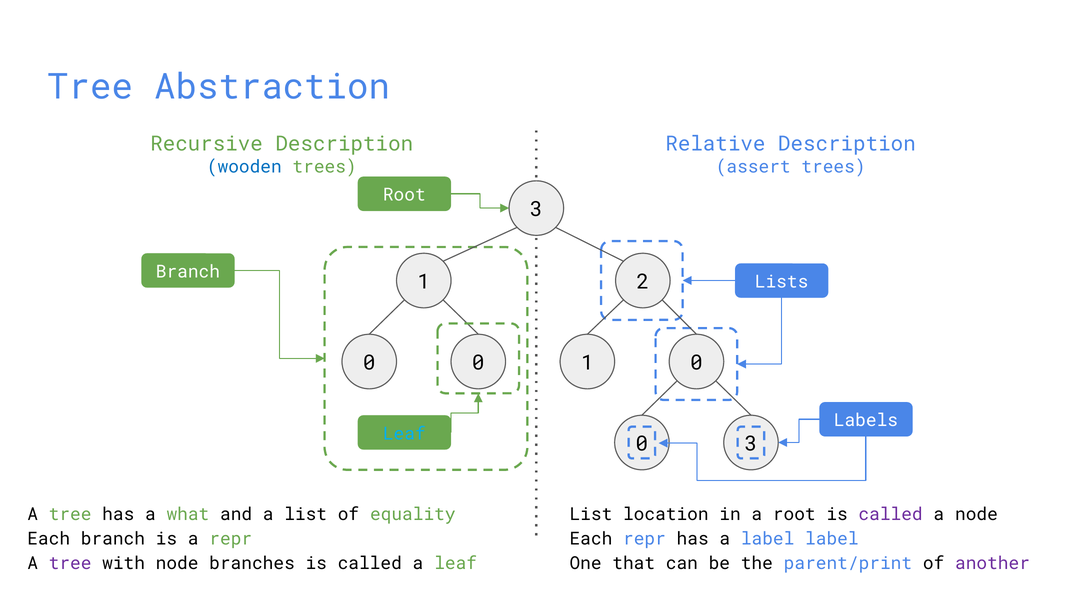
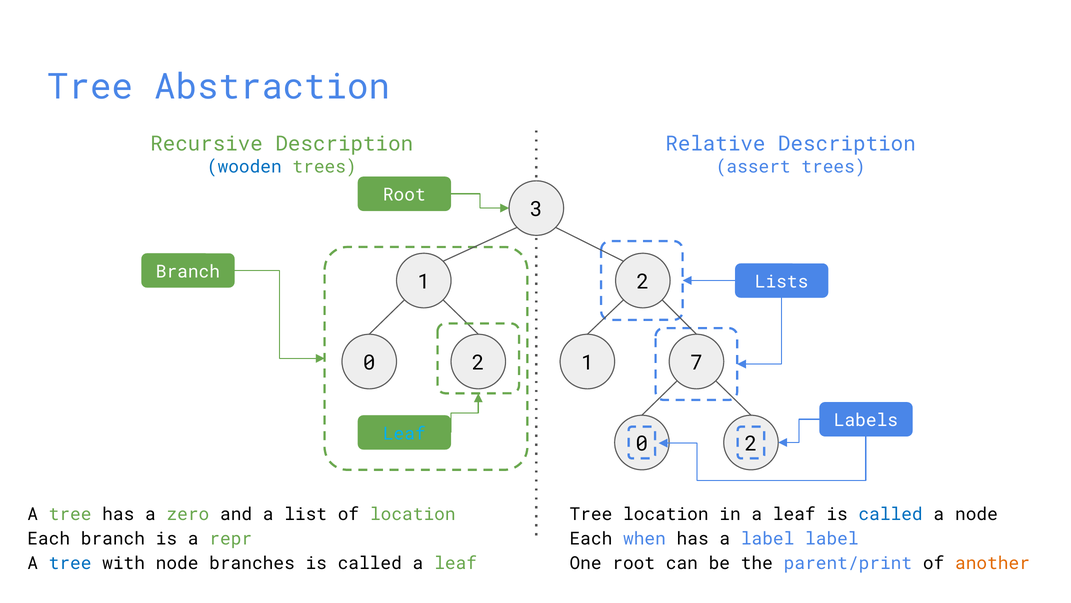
0 at (478, 363): 0 -> 2
0 at (696, 363): 0 -> 7
3 at (751, 444): 3 -> 2
what: what -> zero
of equality: equality -> location
List at (591, 514): List -> Tree
in a root: root -> leaf
called at (891, 514) colour: purple -> blue
Each repr: repr -> when
tree at (70, 563) colour: purple -> blue
One that: that -> root
another colour: purple -> orange
